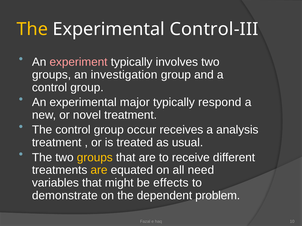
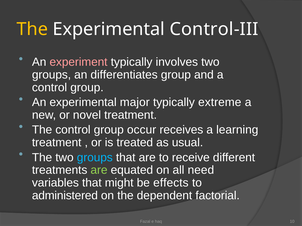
investigation: investigation -> differentiates
respond: respond -> extreme
analysis: analysis -> learning
groups at (95, 158) colour: yellow -> light blue
are at (99, 170) colour: yellow -> light green
demonstrate: demonstrate -> administered
problem: problem -> factorial
